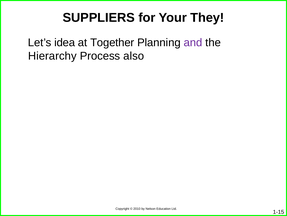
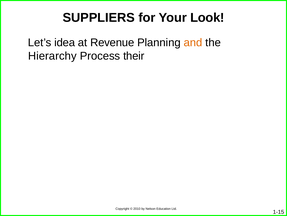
They: They -> Look
Together: Together -> Revenue
and colour: purple -> orange
also: also -> their
